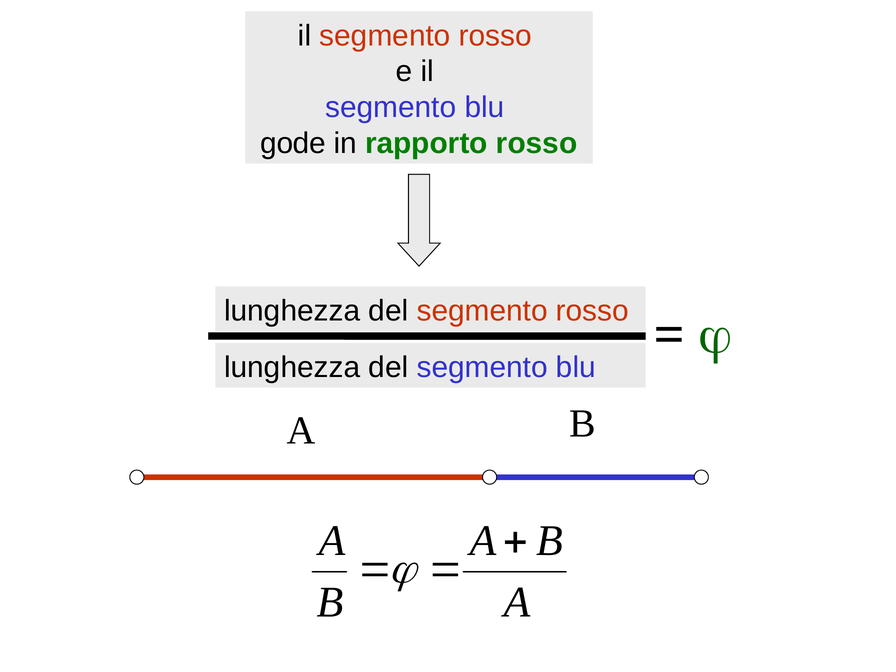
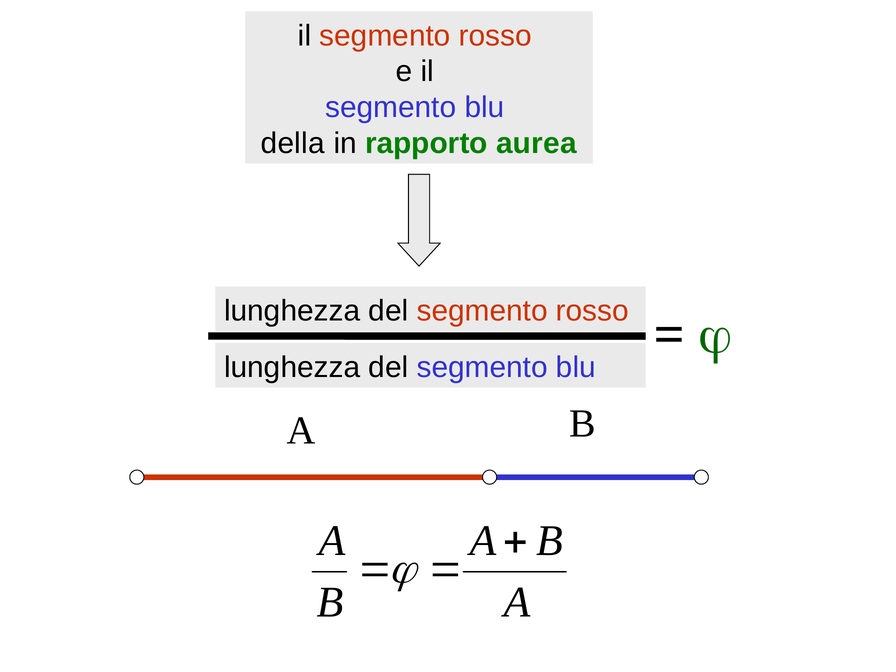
gode: gode -> della
rapporto rosso: rosso -> aurea
